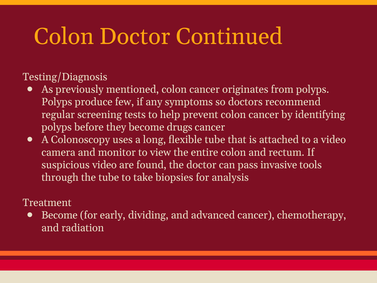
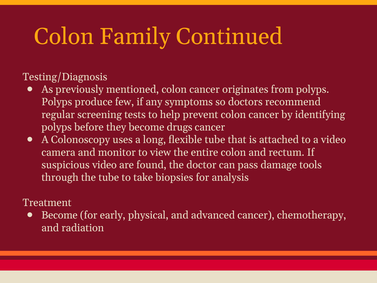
Colon Doctor: Doctor -> Family
invasive: invasive -> damage
dividing: dividing -> physical
